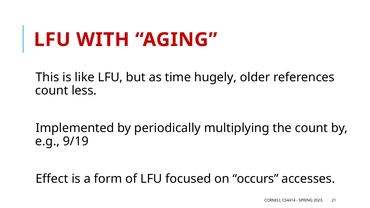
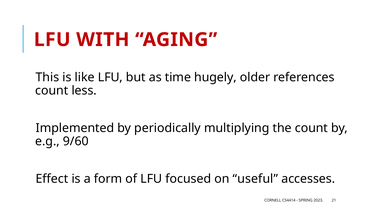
9/19: 9/19 -> 9/60
occurs: occurs -> useful
